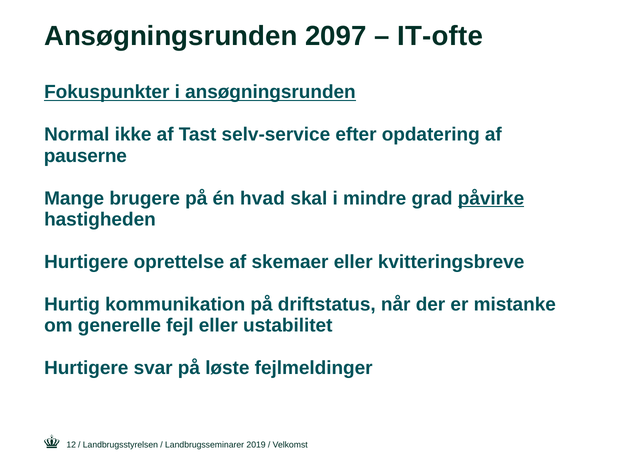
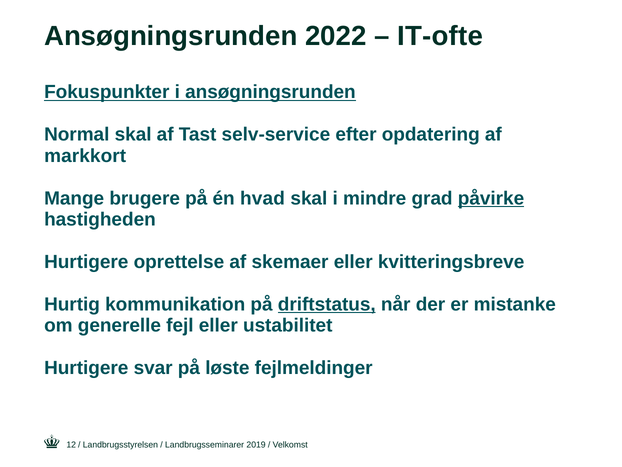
2097: 2097 -> 2022
Normal ikke: ikke -> skal
pauserne: pauserne -> markkort
driftstatus underline: none -> present
